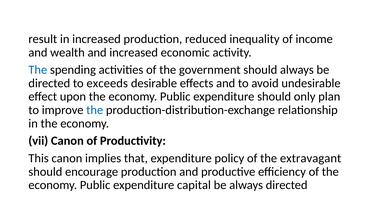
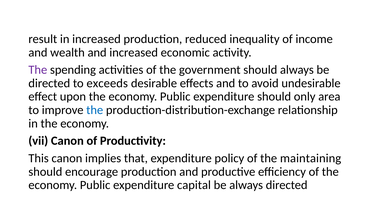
The at (38, 70) colour: blue -> purple
plan: plan -> area
extravagant: extravagant -> maintaining
